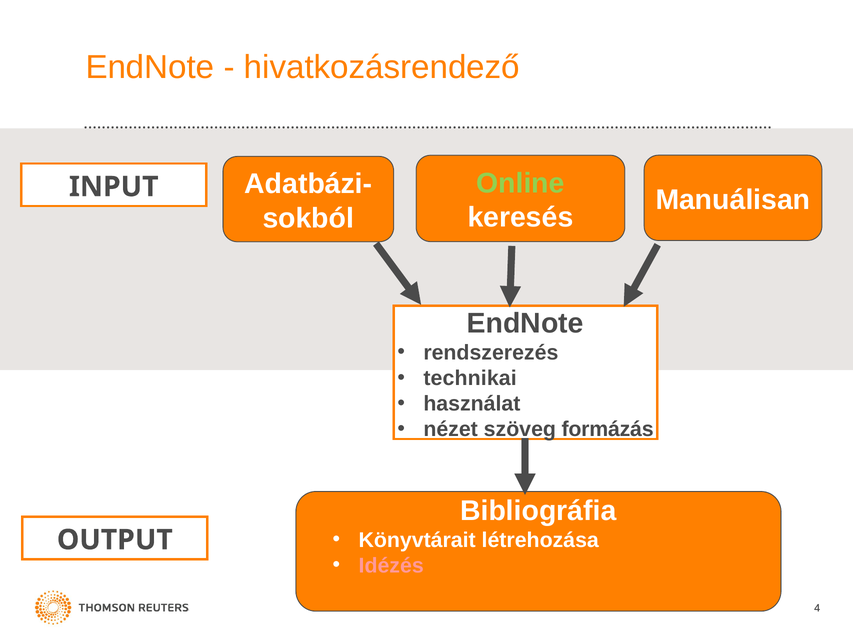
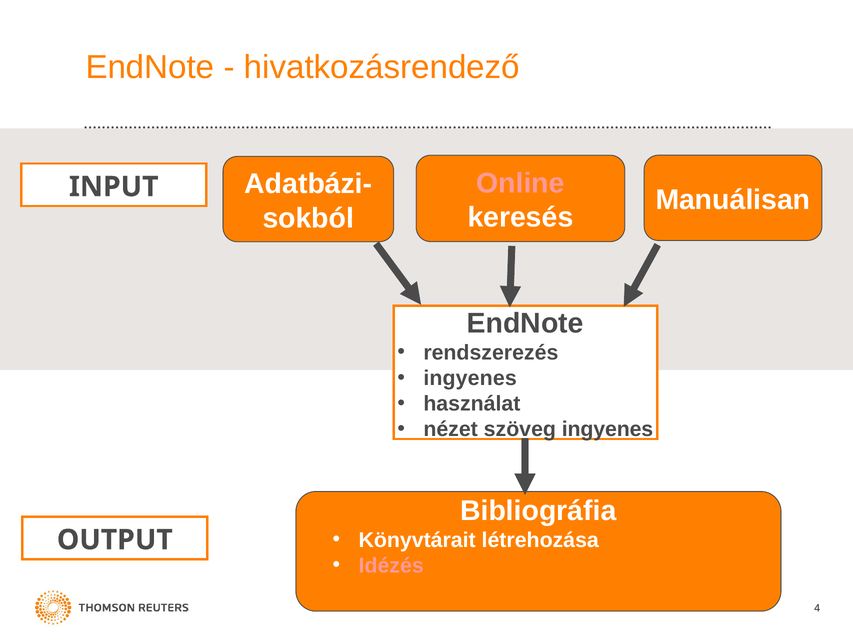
Online colour: light green -> pink
technikai at (470, 378): technikai -> ingyenes
szöveg formázás: formázás -> ingyenes
